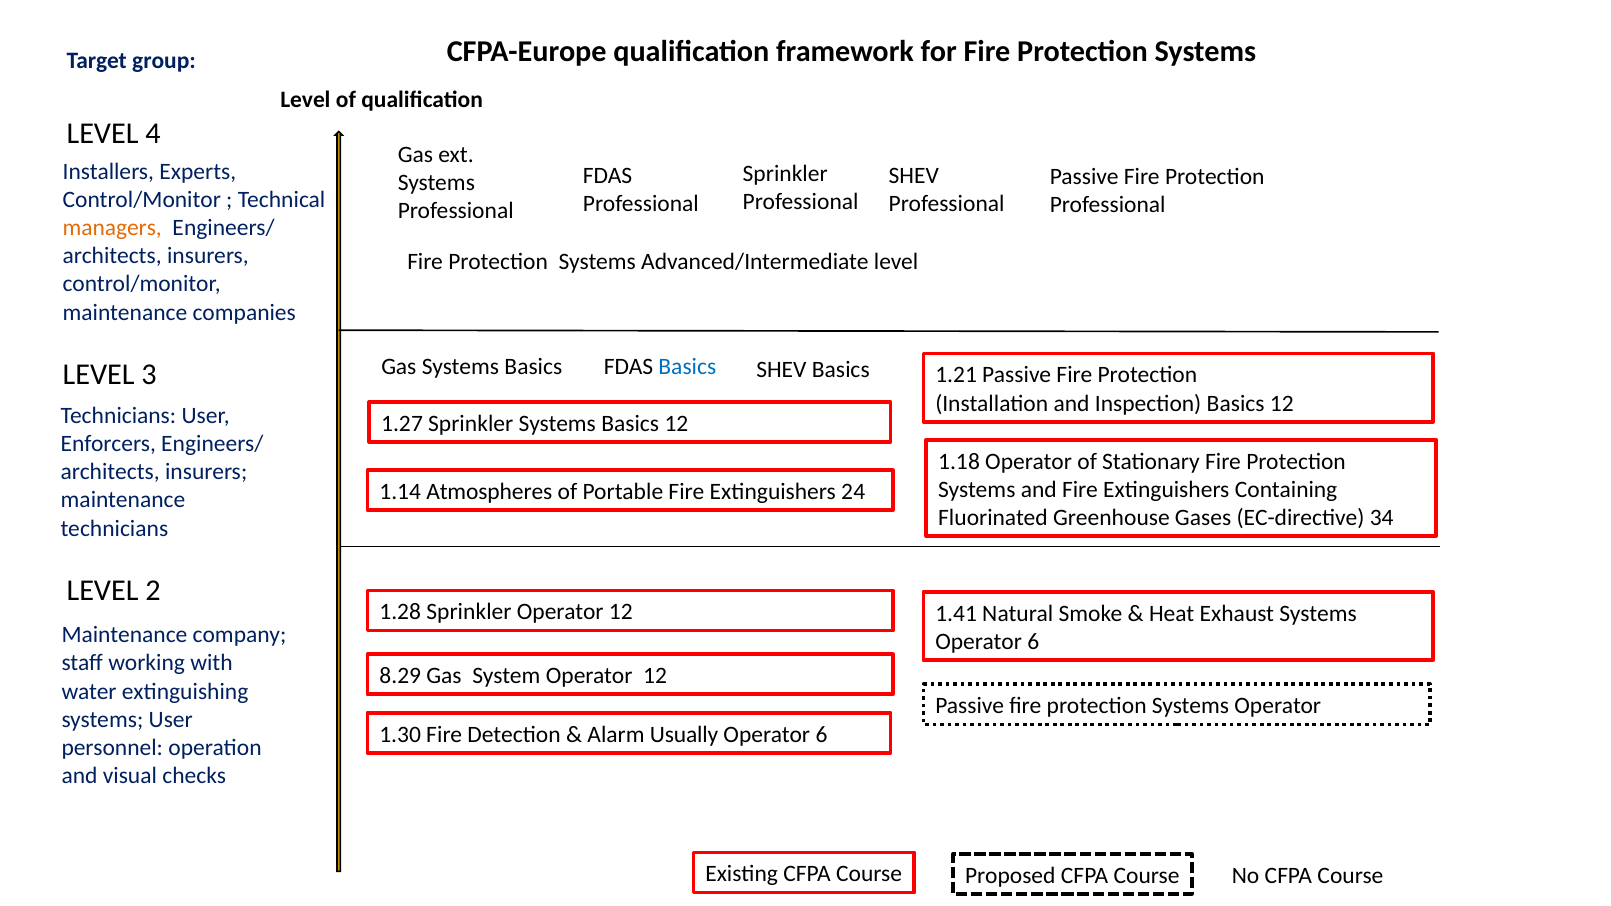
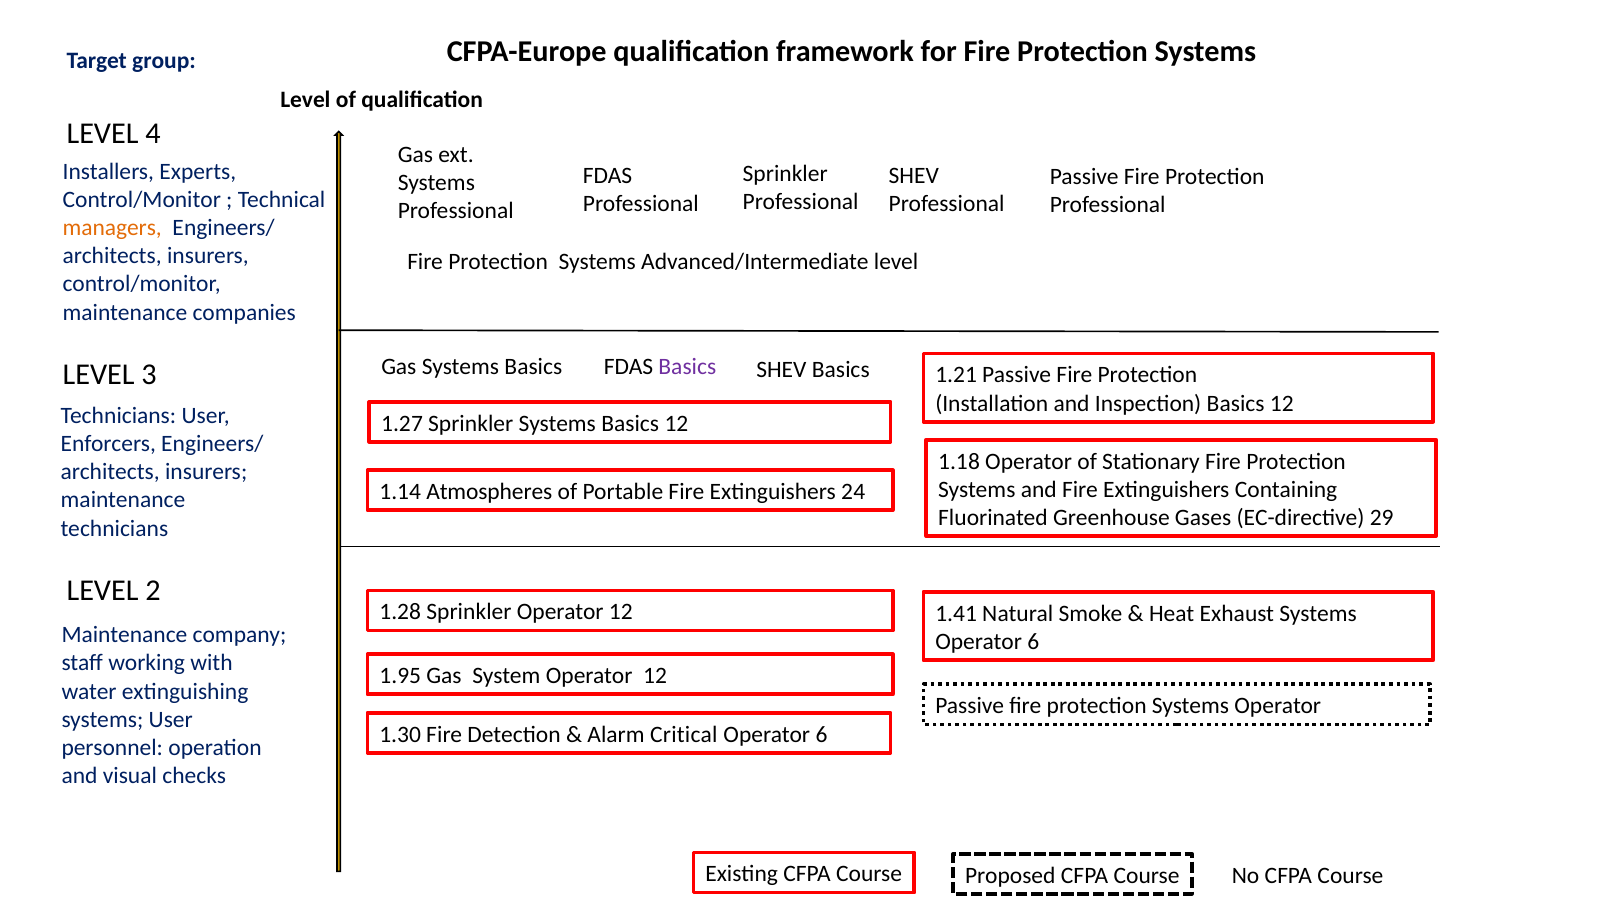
Basics at (687, 367) colour: blue -> purple
34: 34 -> 29
8.29: 8.29 -> 1.95
Usually: Usually -> Critical
